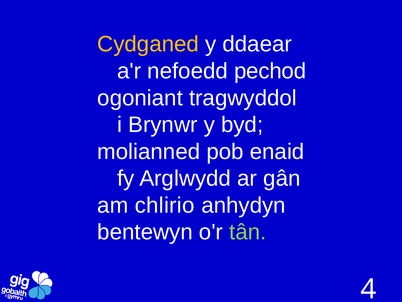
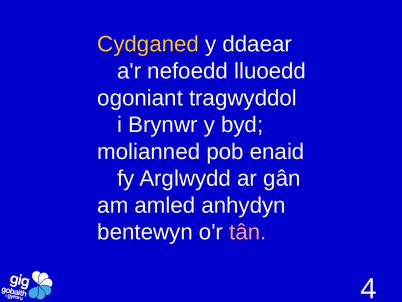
pechod: pechod -> lluoedd
chlirio: chlirio -> amled
tân colour: light green -> pink
